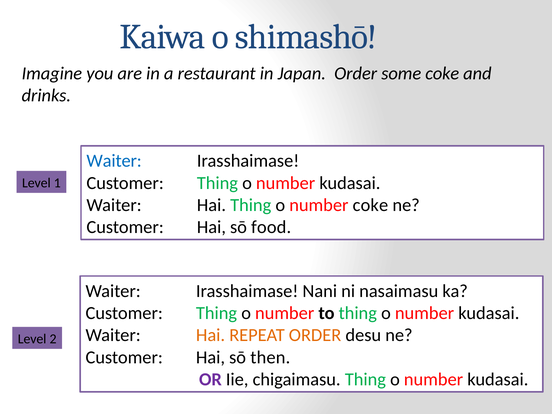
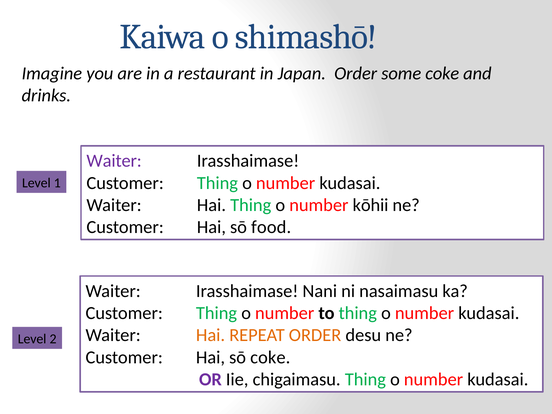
Waiter at (114, 161) colour: blue -> purple
number coke: coke -> kōhii
sō then: then -> coke
